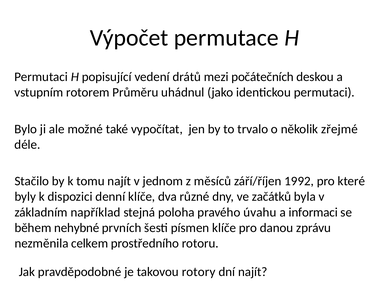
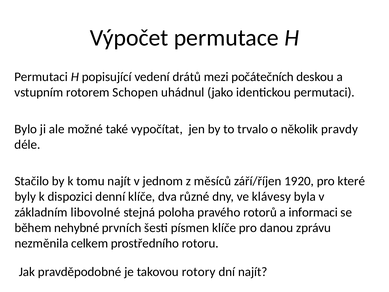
Průměru: Průměru -> Schopen
zřejmé: zřejmé -> pravdy
1992: 1992 -> 1920
začátků: začátků -> klávesy
například: například -> libovolné
úvahu: úvahu -> rotorů
